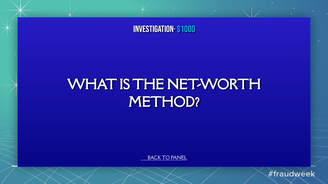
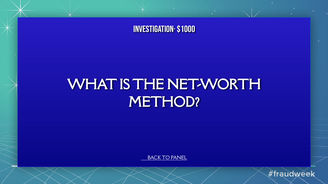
$1000 colour: light blue -> white
